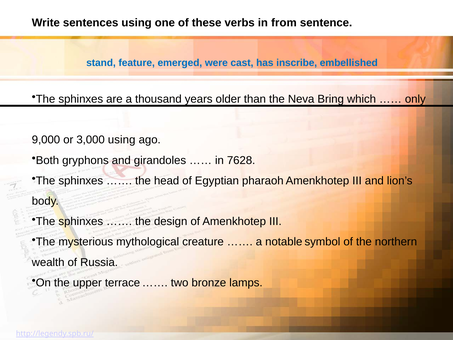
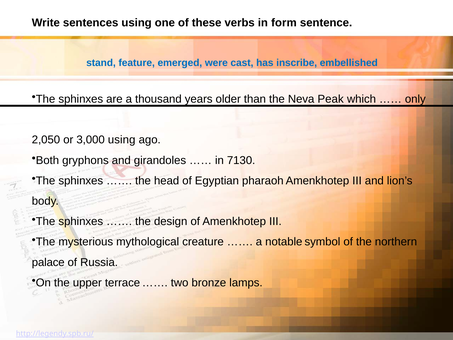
from: from -> form
Bring: Bring -> Peak
9,000: 9,000 -> 2,050
7628: 7628 -> 7130
wealth: wealth -> palace
